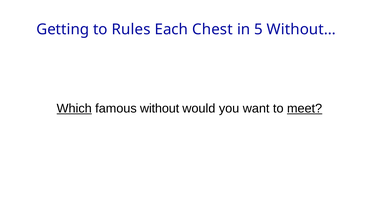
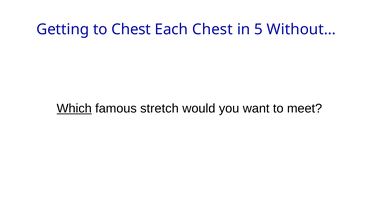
to Rules: Rules -> Chest
without: without -> stretch
meet underline: present -> none
